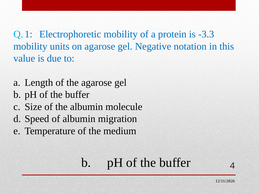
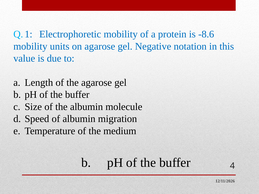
-3.3: -3.3 -> -8.6
